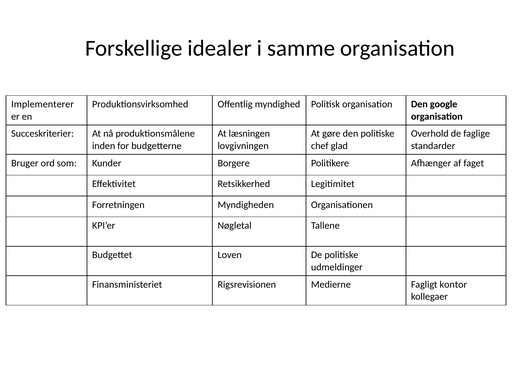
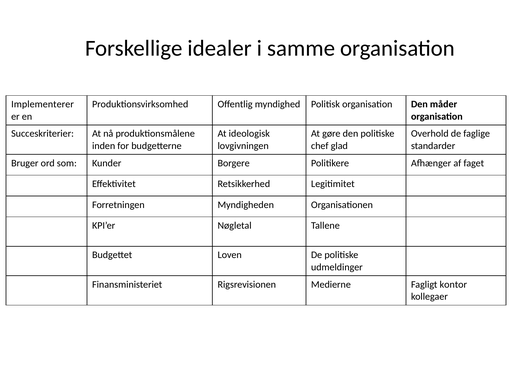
google: google -> måder
læsningen: læsningen -> ideologisk
